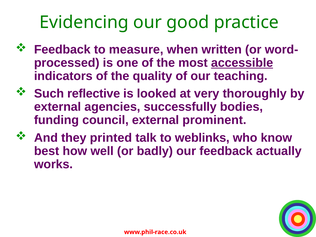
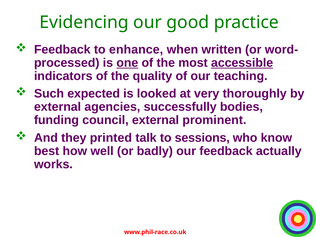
measure: measure -> enhance
one underline: none -> present
reflective: reflective -> expected
weblinks: weblinks -> sessions
